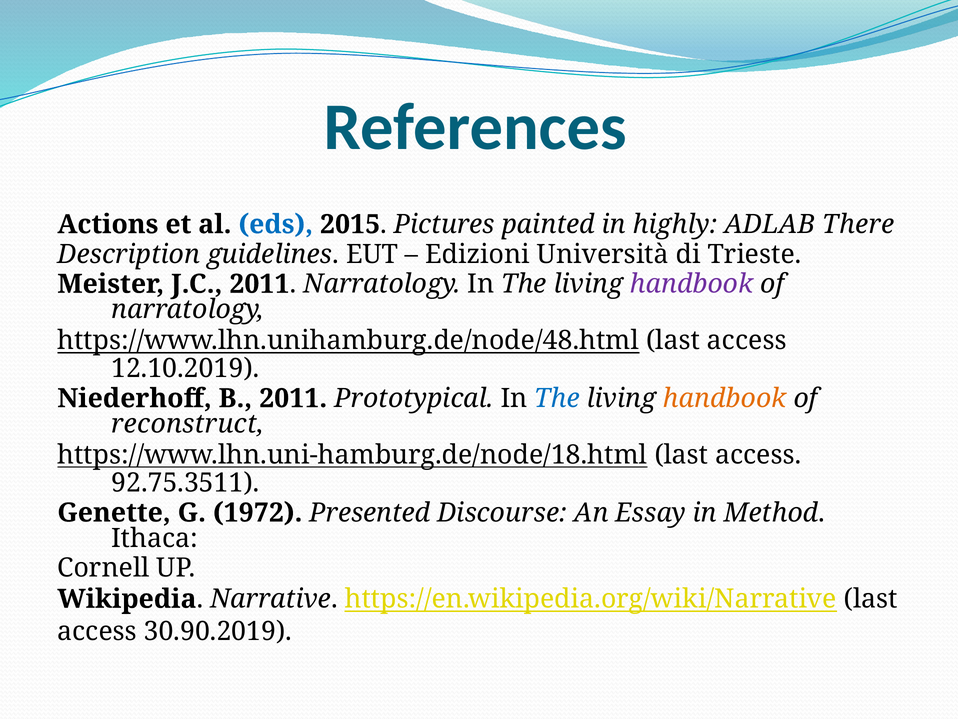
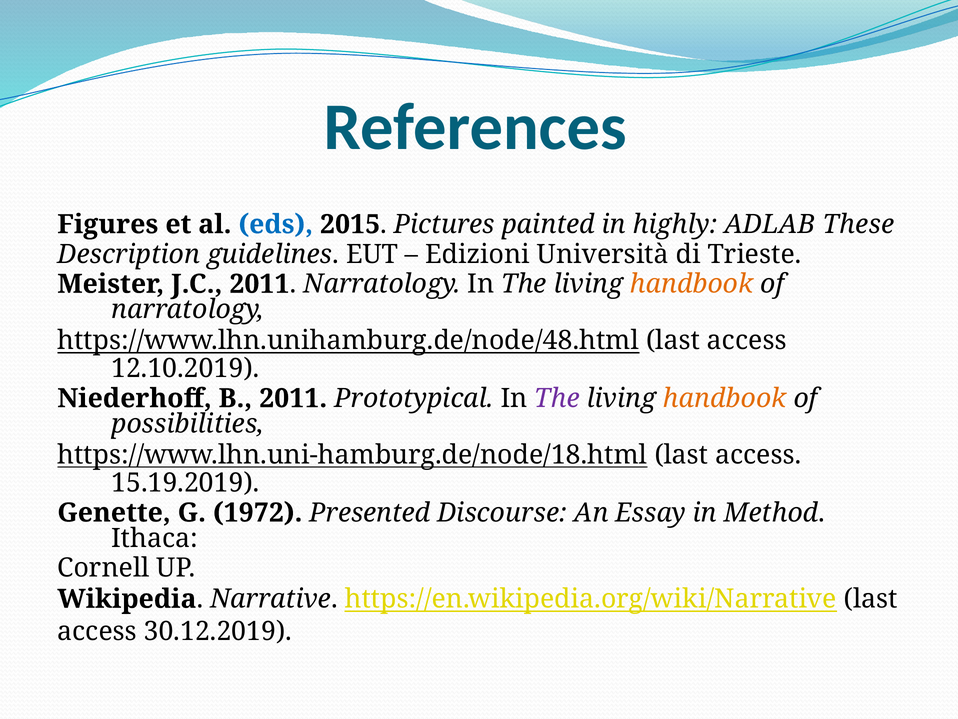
Actions: Actions -> Figures
There: There -> These
handbook at (692, 284) colour: purple -> orange
The at (557, 398) colour: blue -> purple
reconstruct: reconstruct -> possibilities
92.75.3511: 92.75.3511 -> 15.19.2019
30.90.2019: 30.90.2019 -> 30.12.2019
